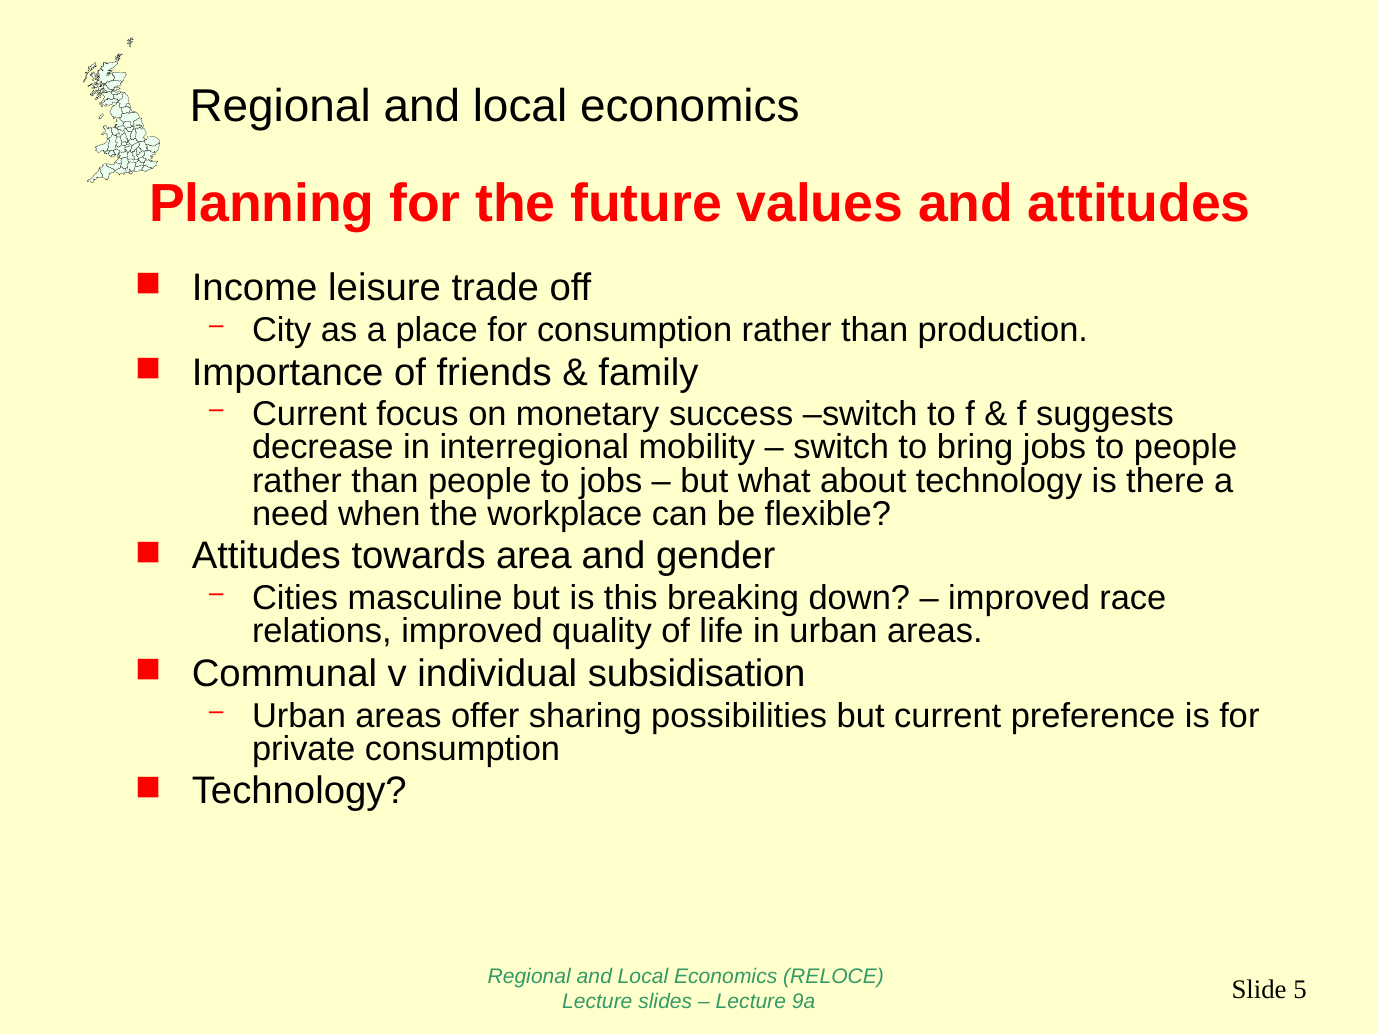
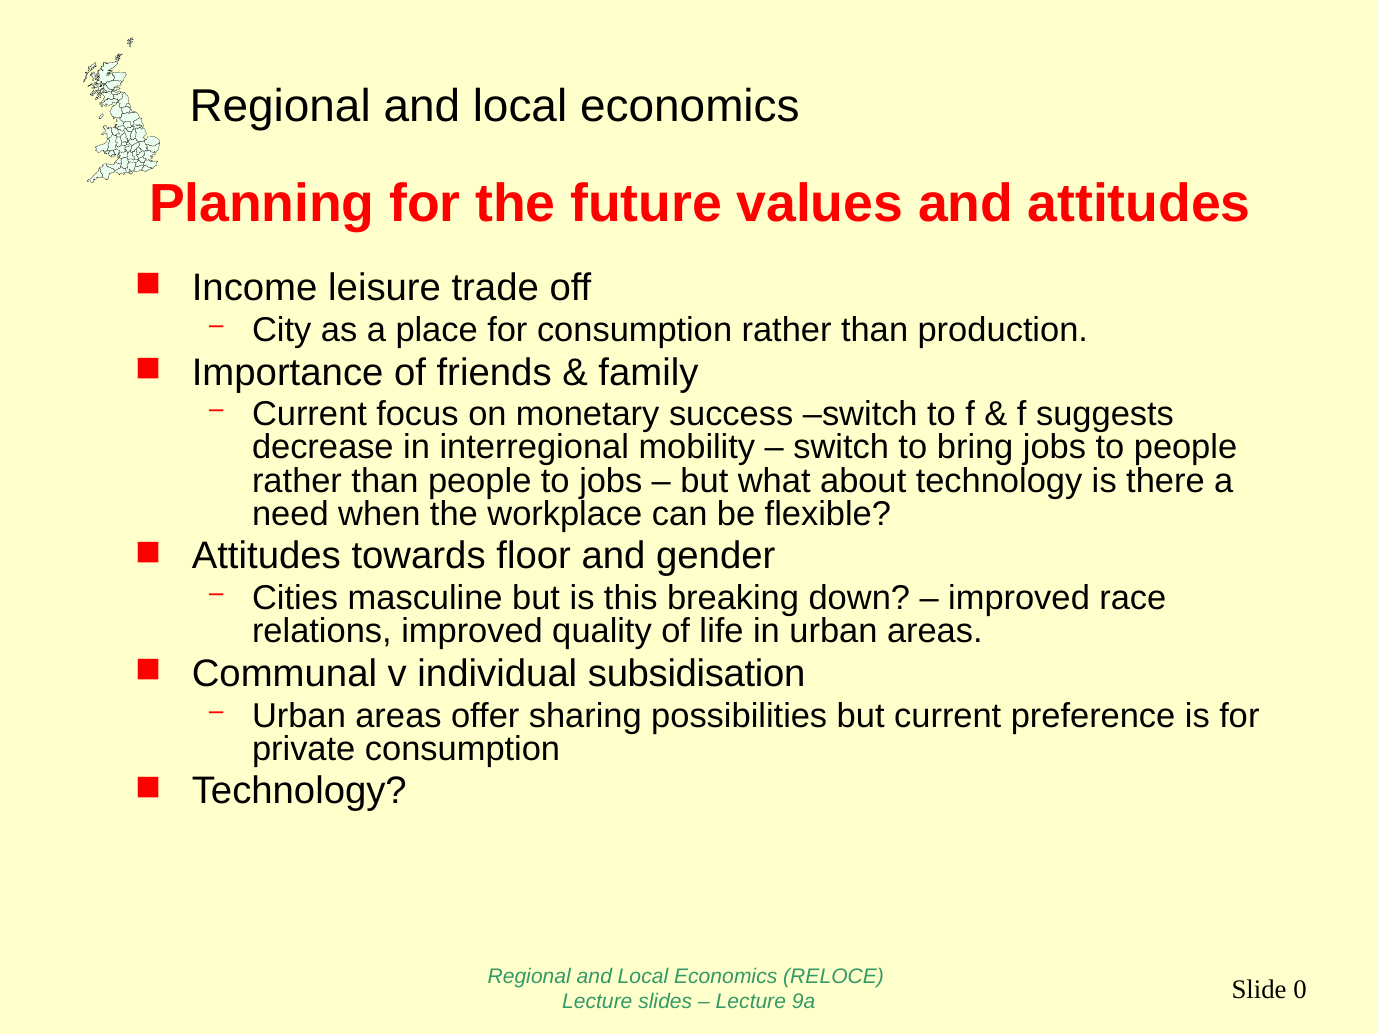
area: area -> floor
5: 5 -> 0
